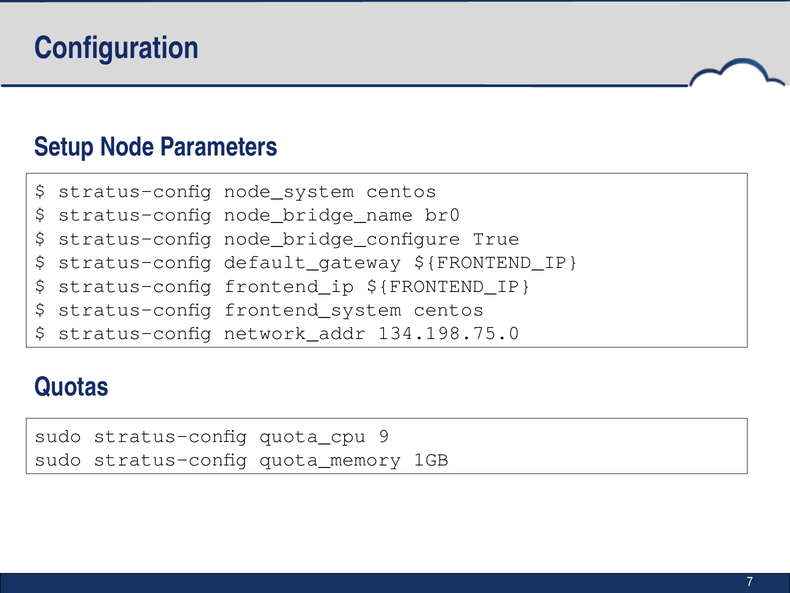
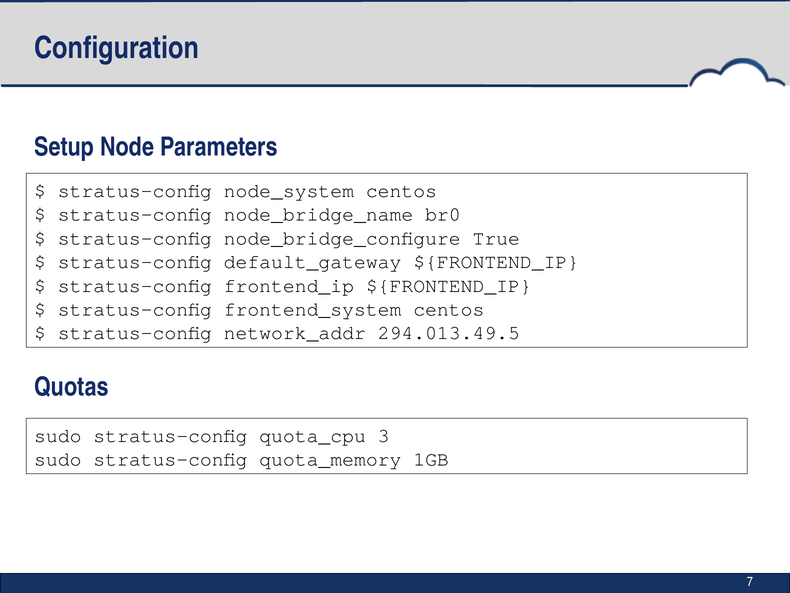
134.198.75.0: 134.198.75.0 -> 294.013.49.5
9: 9 -> 3
